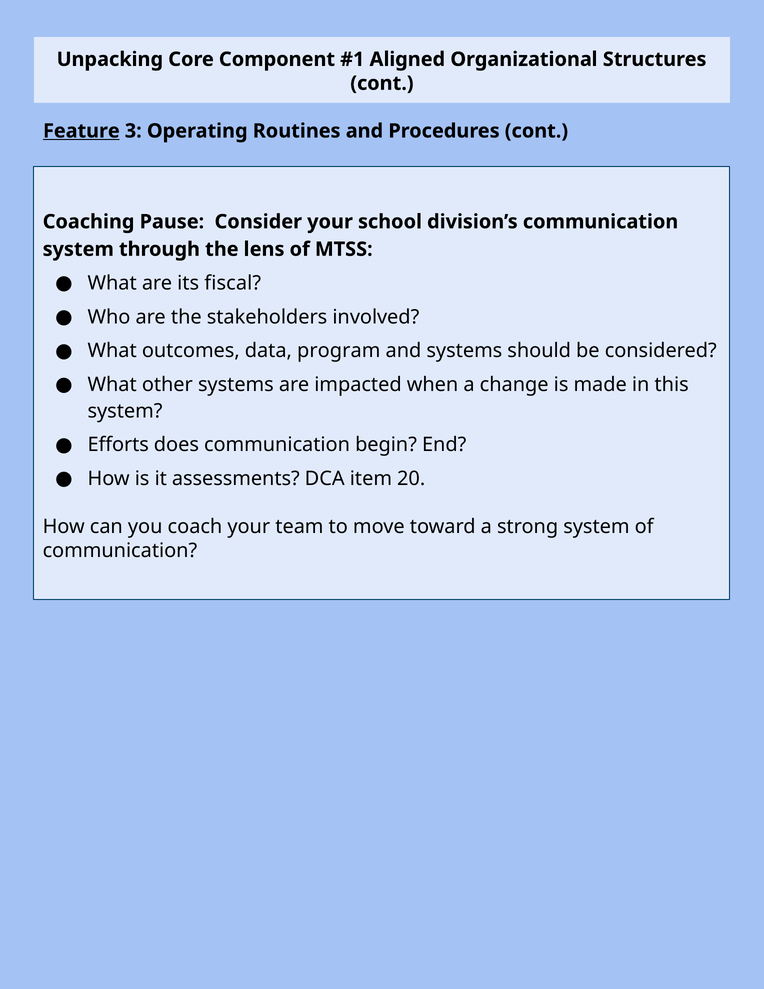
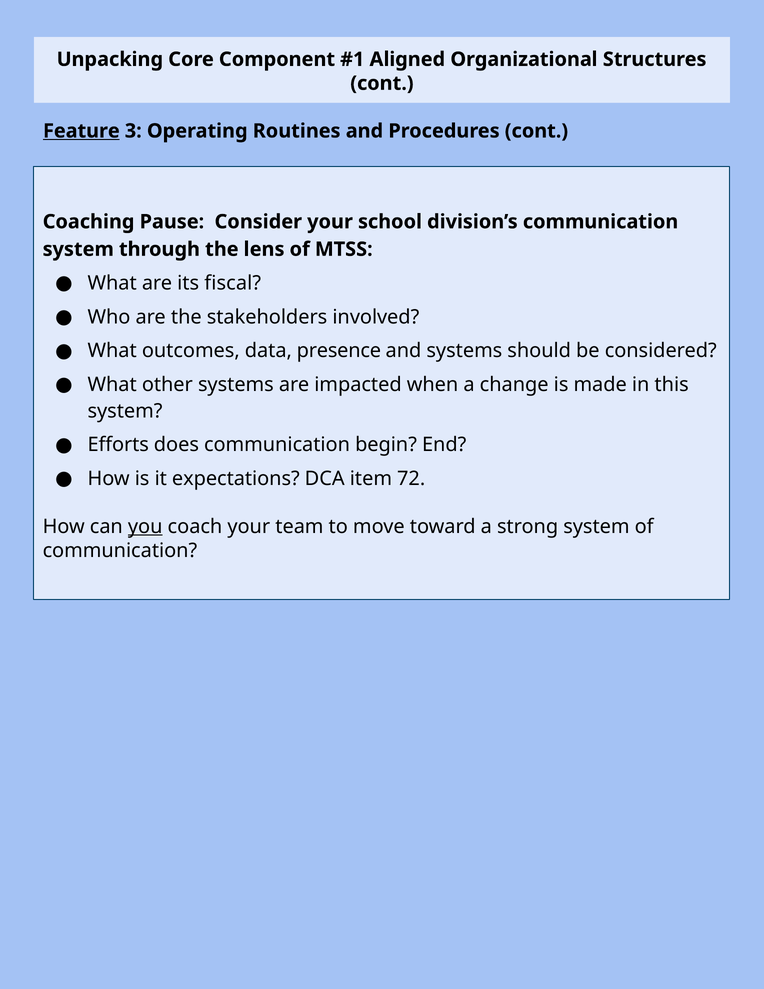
program: program -> presence
assessments: assessments -> expectations
20: 20 -> 72
you underline: none -> present
